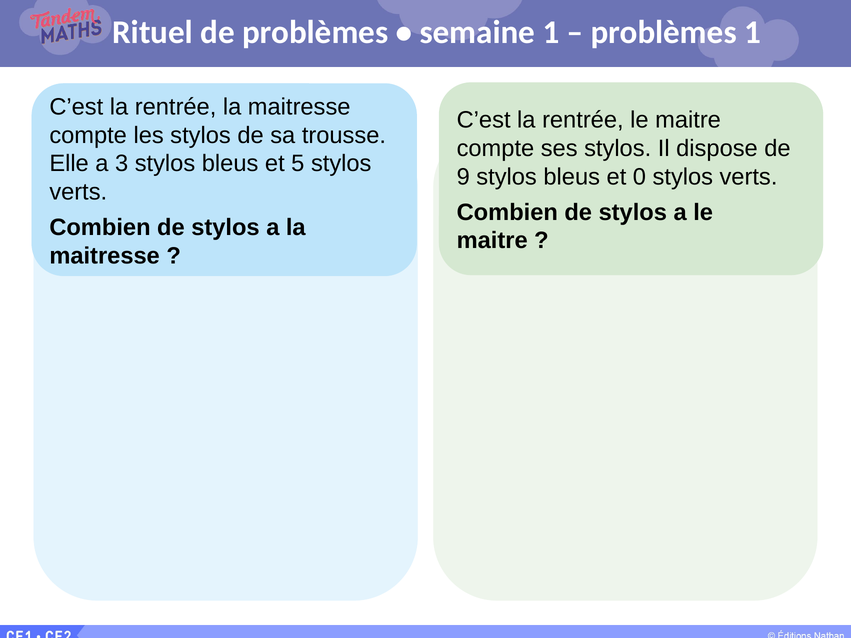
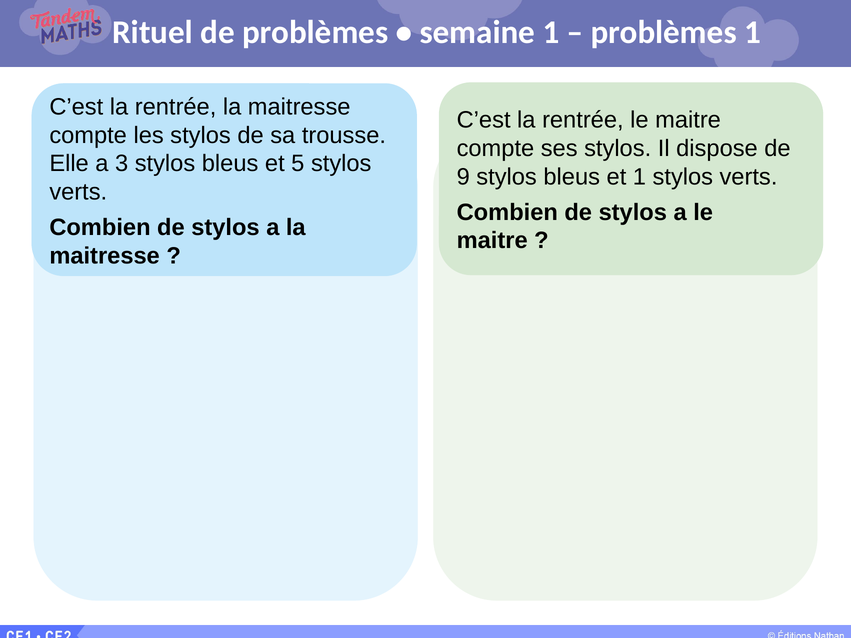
et 0: 0 -> 1
